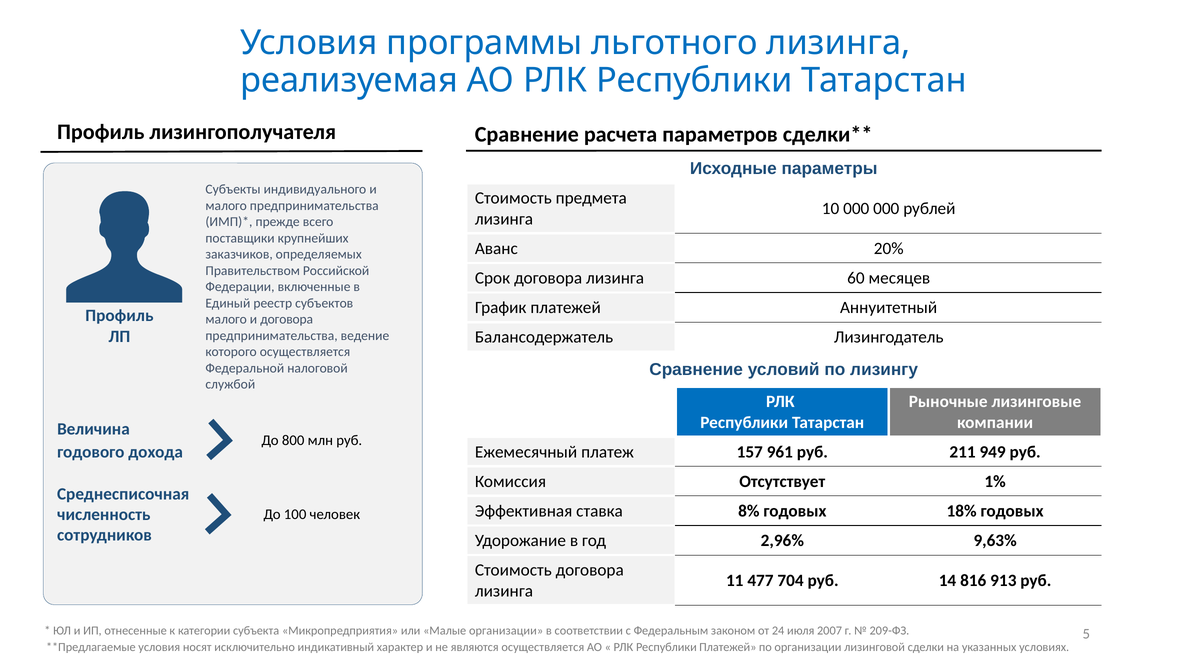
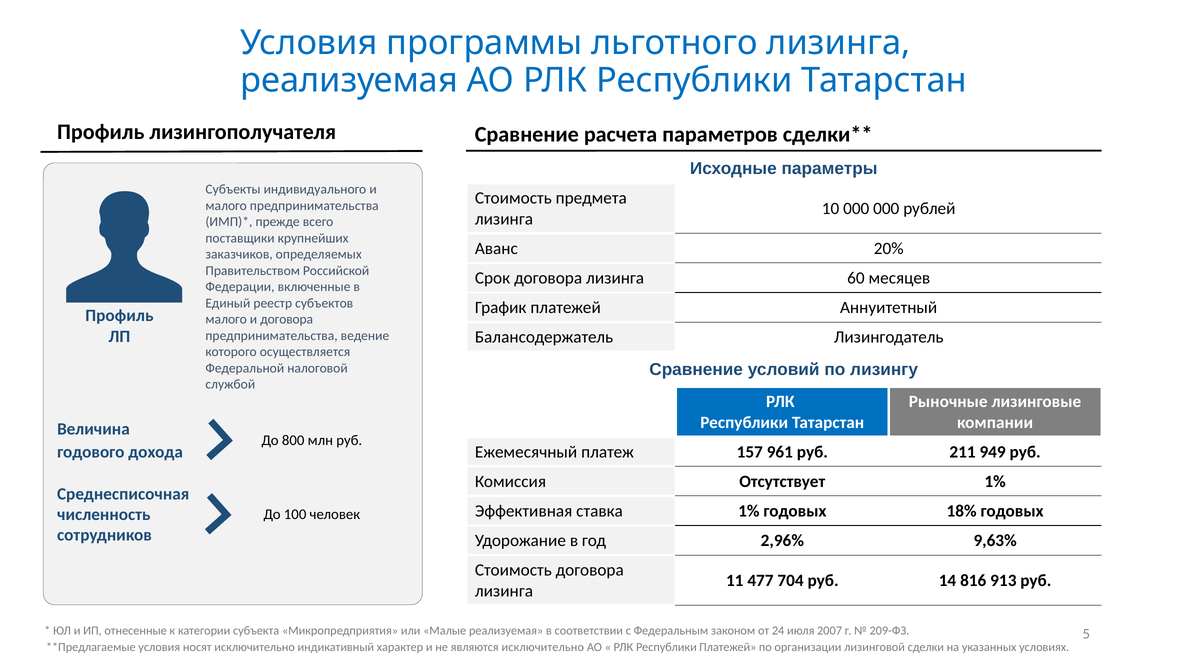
ставка 8%: 8% -> 1%
Малые организации: организации -> реализуемая
являются осуществляется: осуществляется -> исключительно
